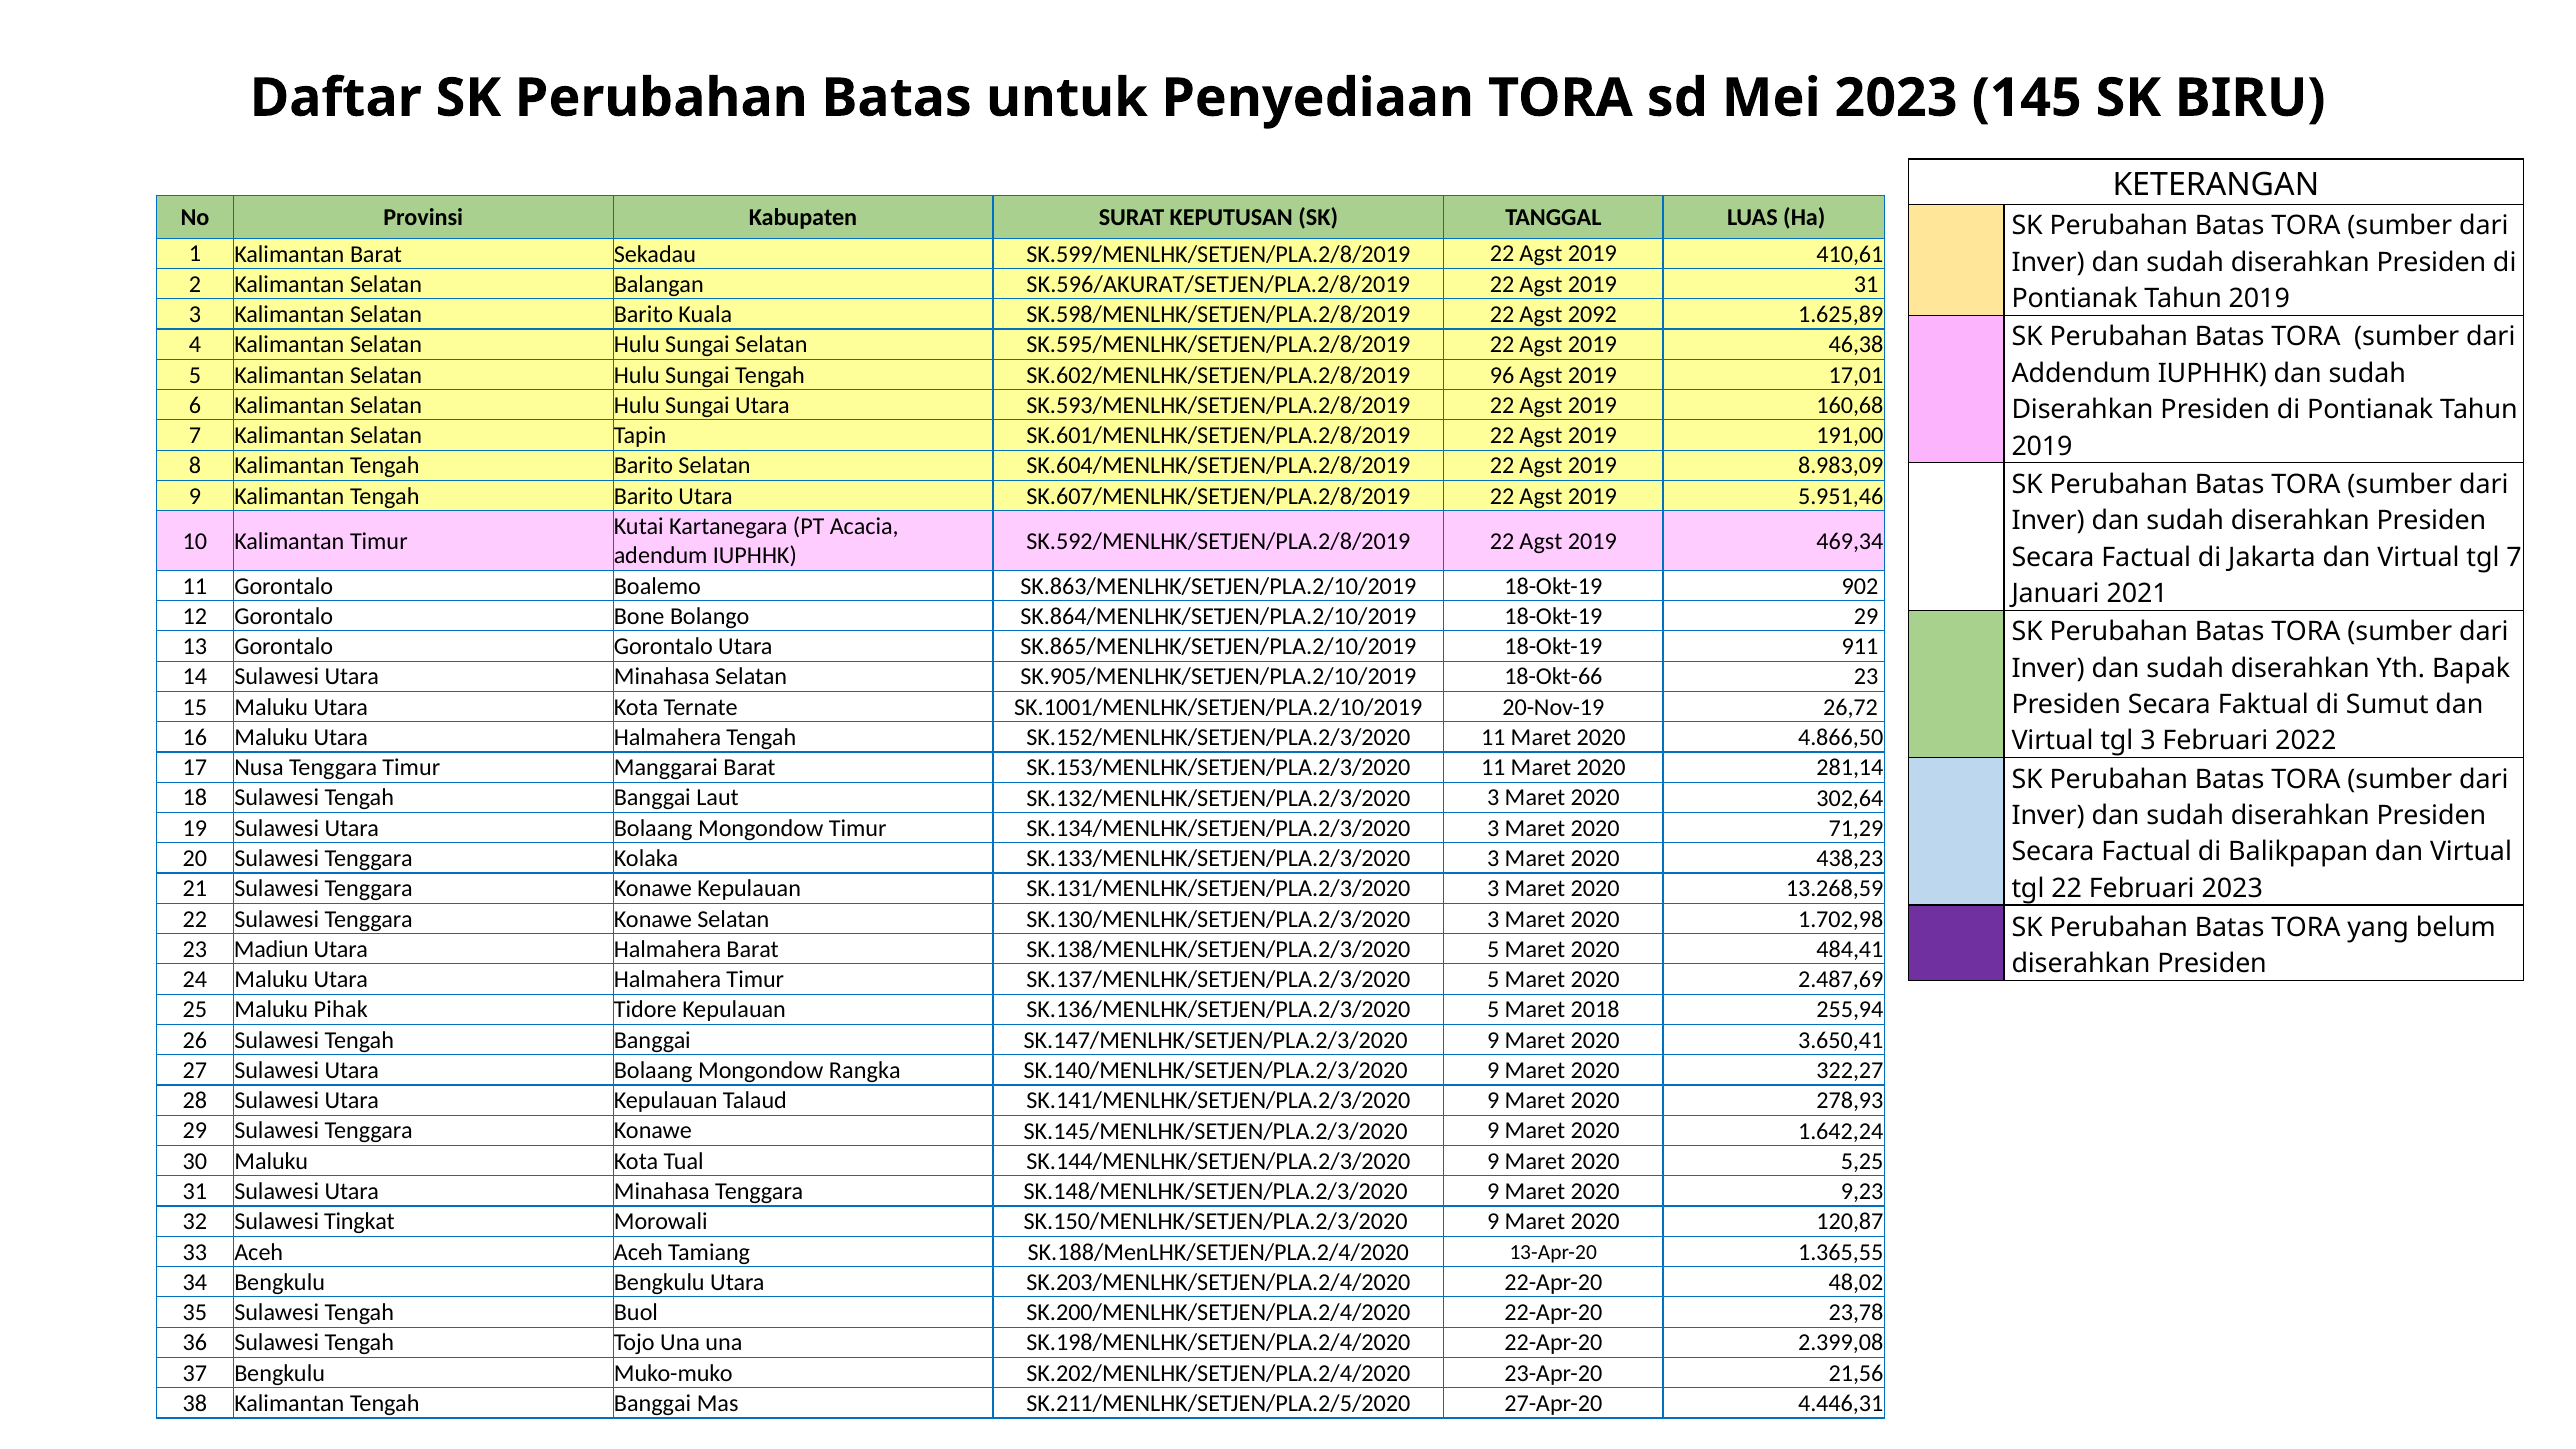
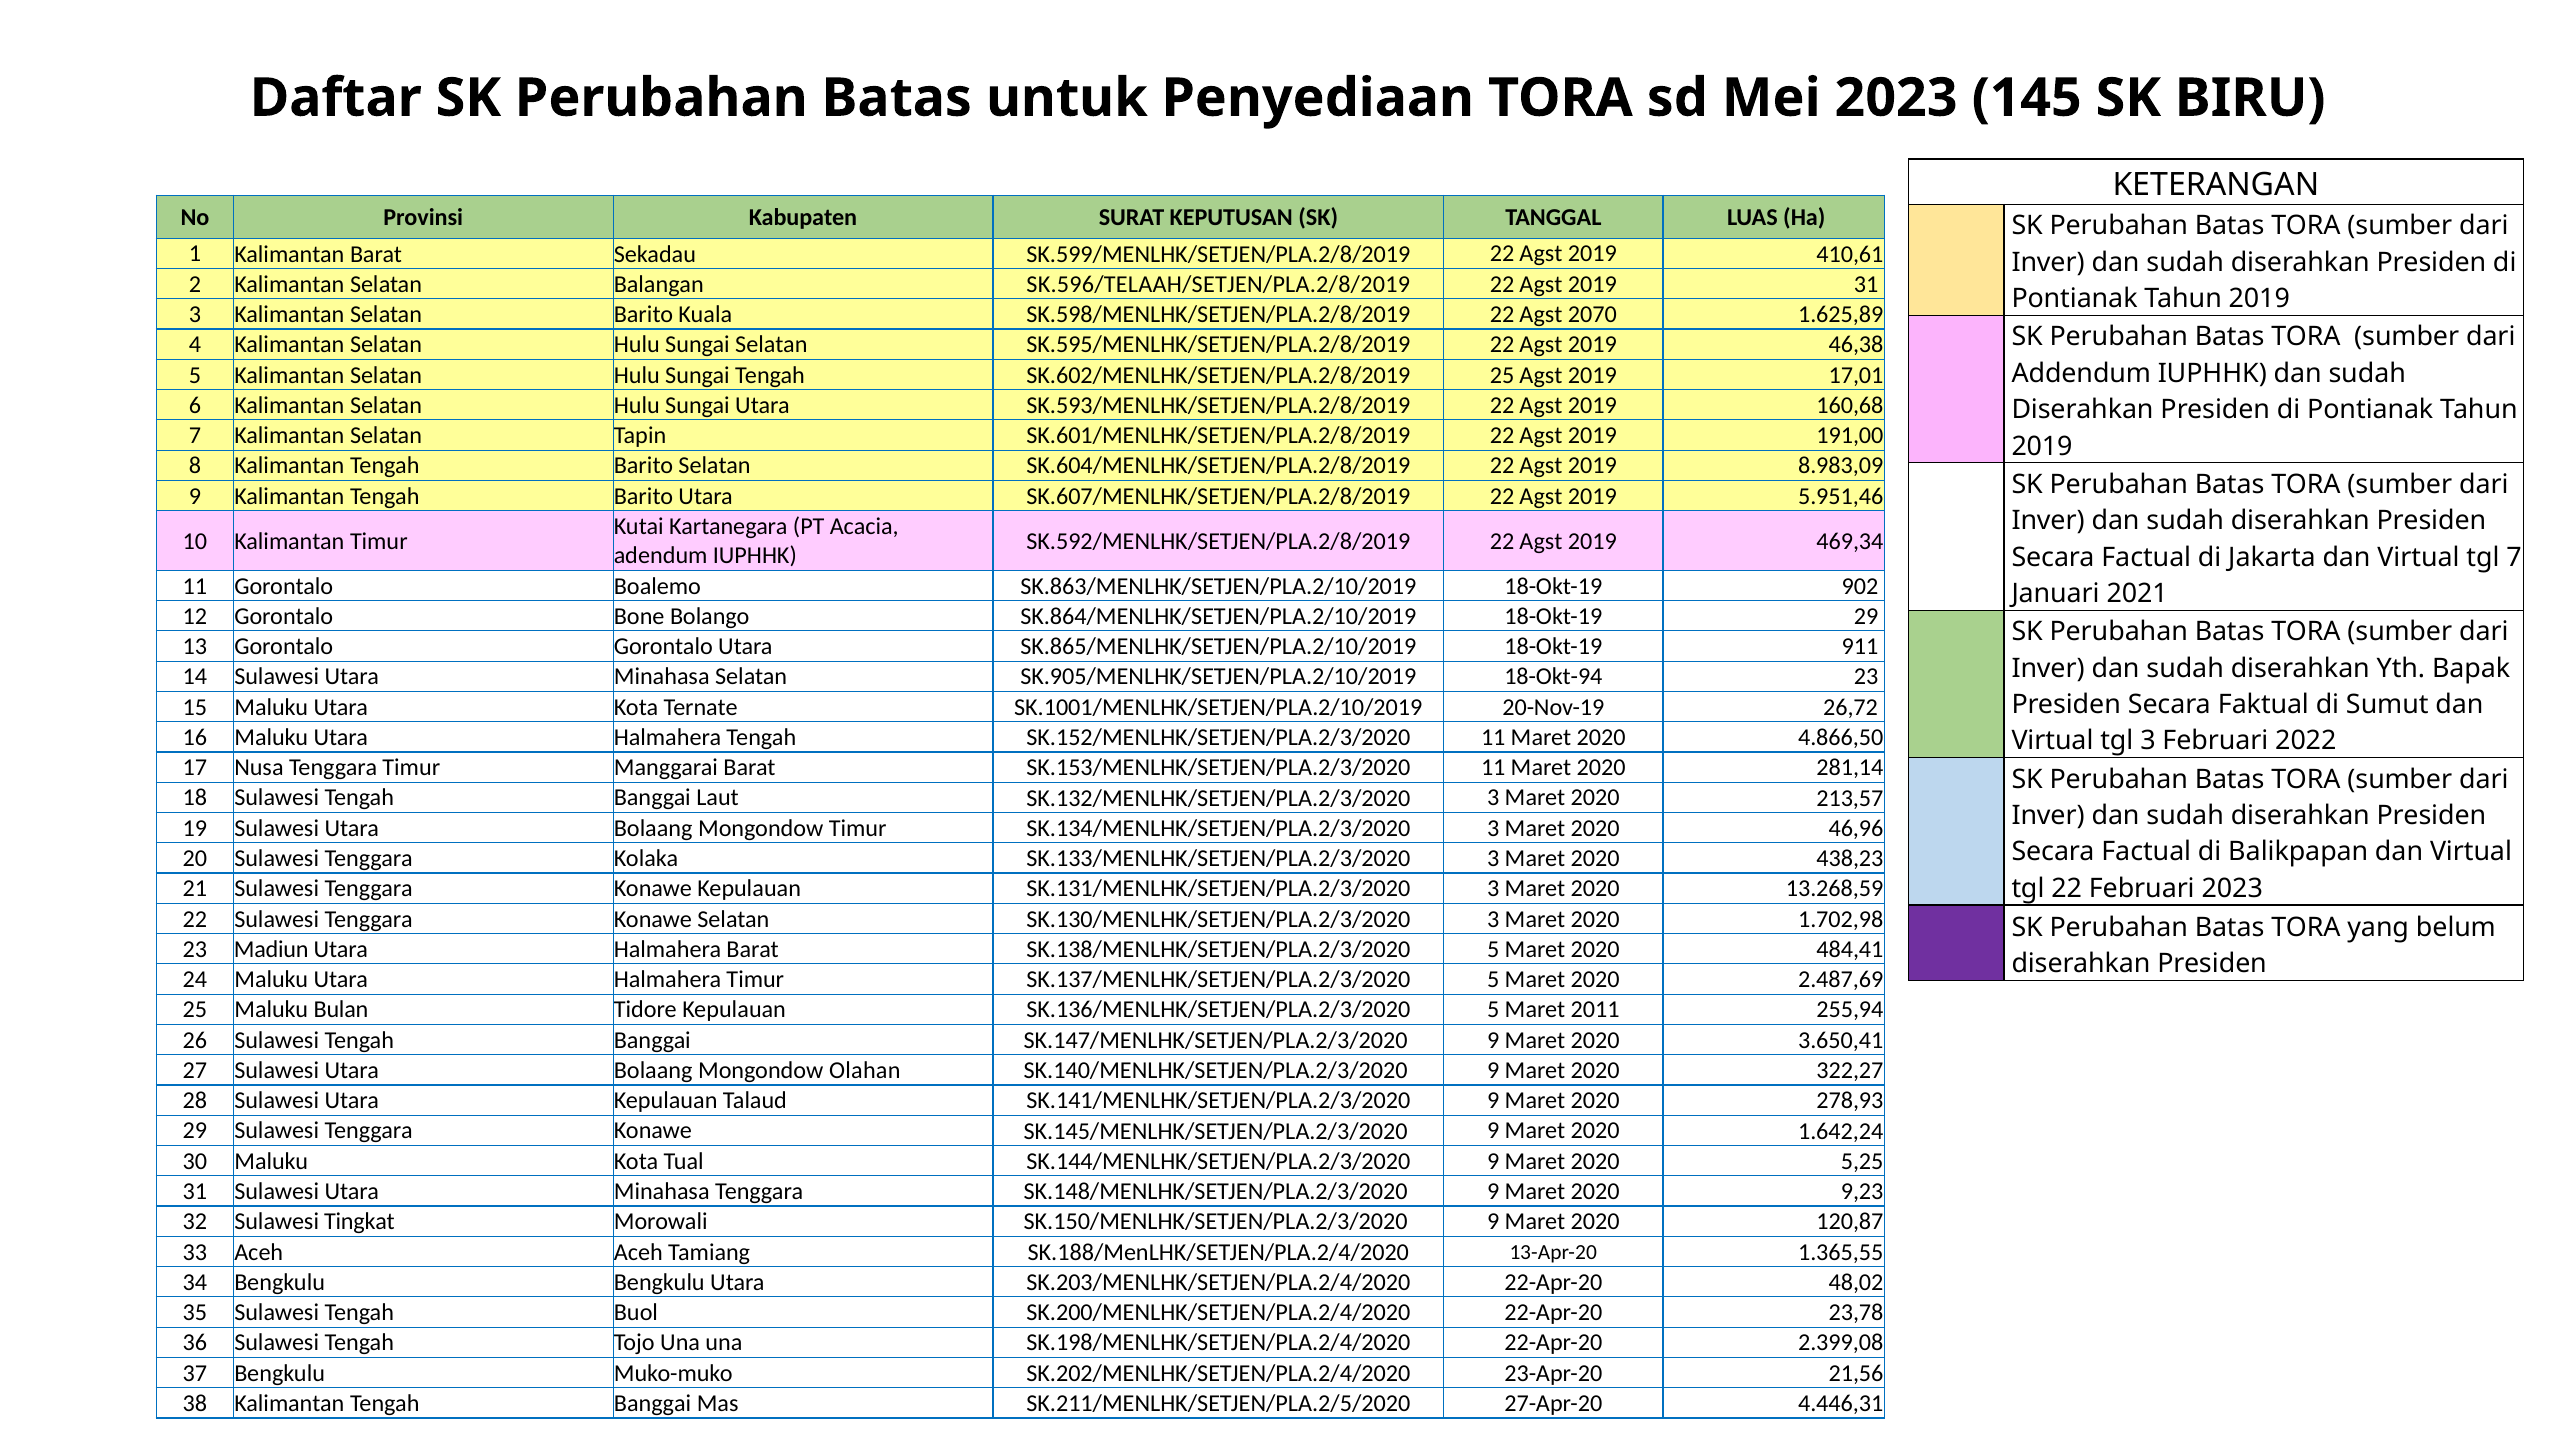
SK.596/AKURAT/SETJEN/PLA.2/8/2019: SK.596/AKURAT/SETJEN/PLA.2/8/2019 -> SK.596/TELAAH/SETJEN/PLA.2/8/2019
2092: 2092 -> 2070
SK.602/MENLHK/SETJEN/PLA.2/8/2019 96: 96 -> 25
18-Okt-66: 18-Okt-66 -> 18-Okt-94
302,64: 302,64 -> 213,57
71,29: 71,29 -> 46,96
Pihak: Pihak -> Bulan
2018: 2018 -> 2011
Rangka: Rangka -> Olahan
